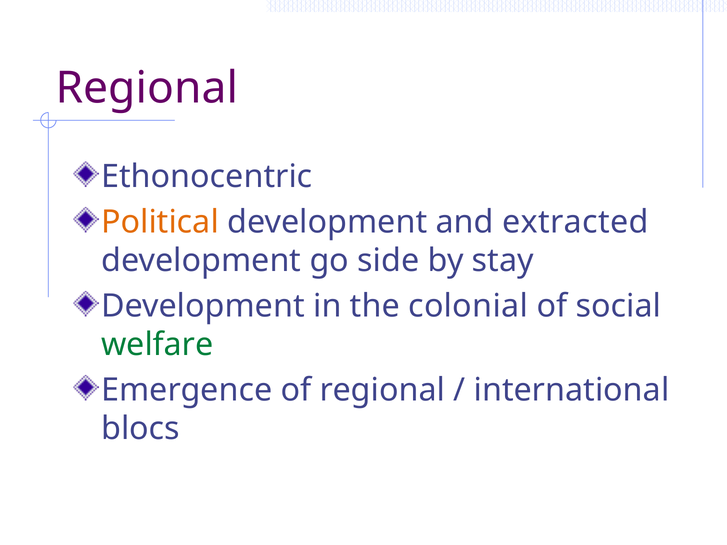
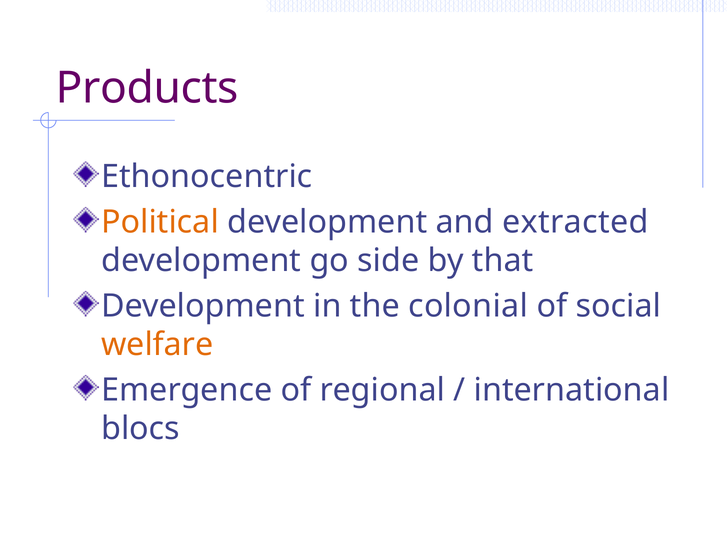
Regional at (147, 88): Regional -> Products
stay: stay -> that
welfare colour: green -> orange
